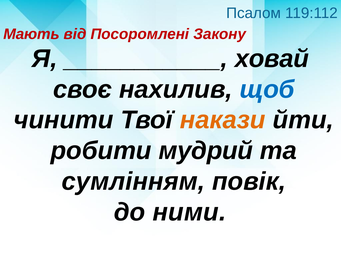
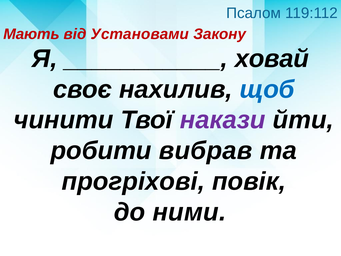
Посоромлені: Посоромлені -> Установами
накази colour: orange -> purple
мудрий: мудрий -> вибрав
сумлінням: сумлінням -> прогріхові
